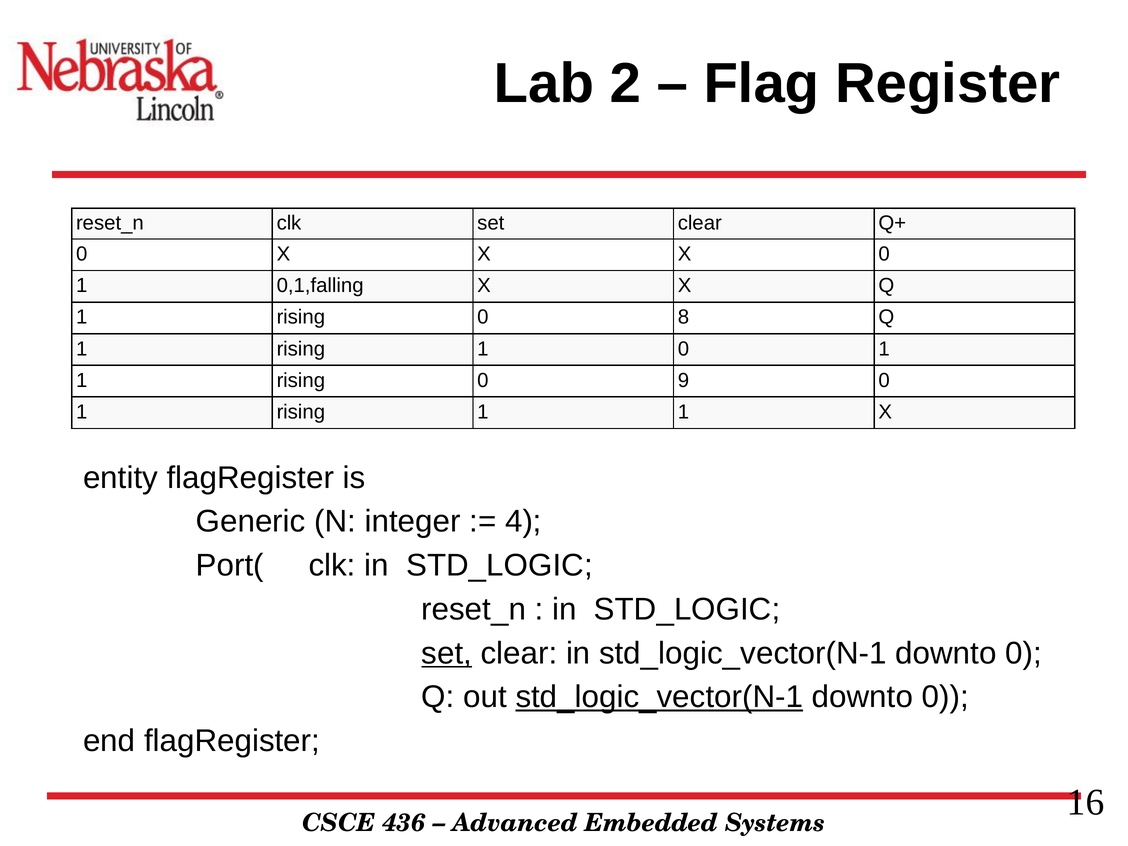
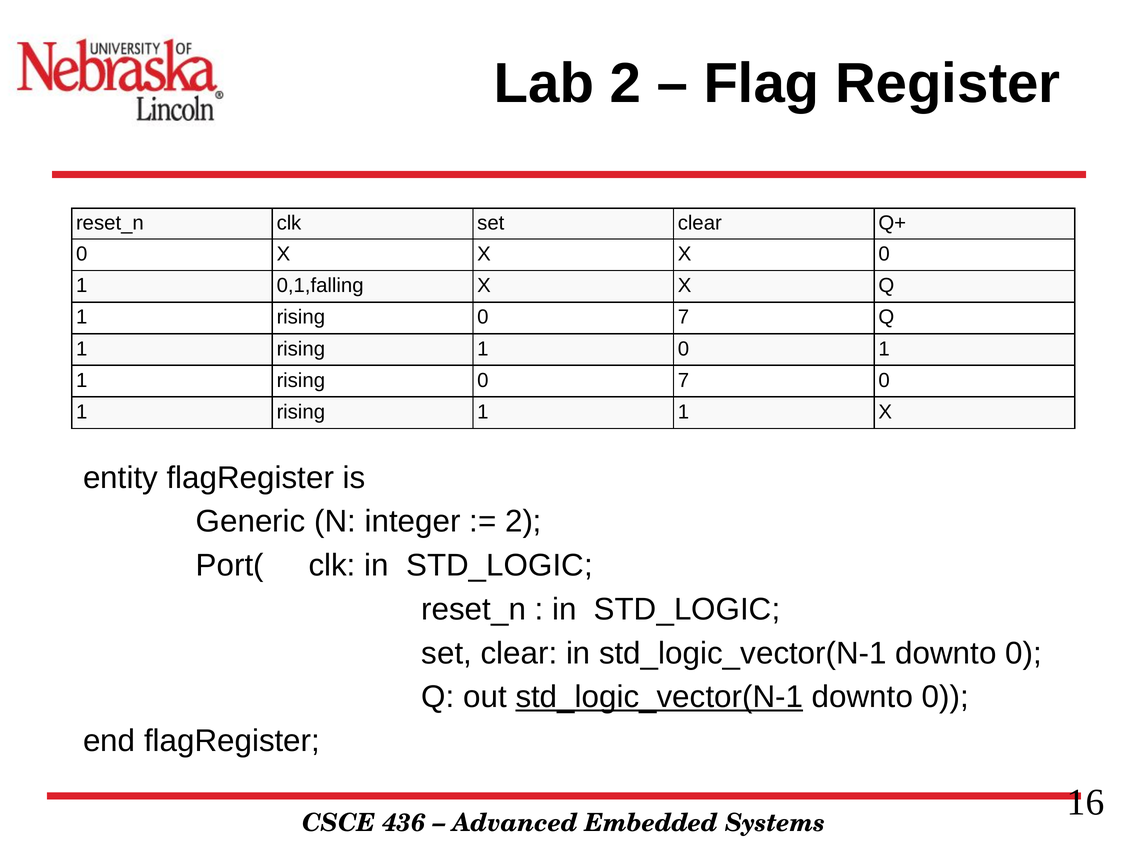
8 at (683, 317): 8 -> 7
9 at (683, 380): 9 -> 7
4 at (523, 522): 4 -> 2
set at (447, 653) underline: present -> none
